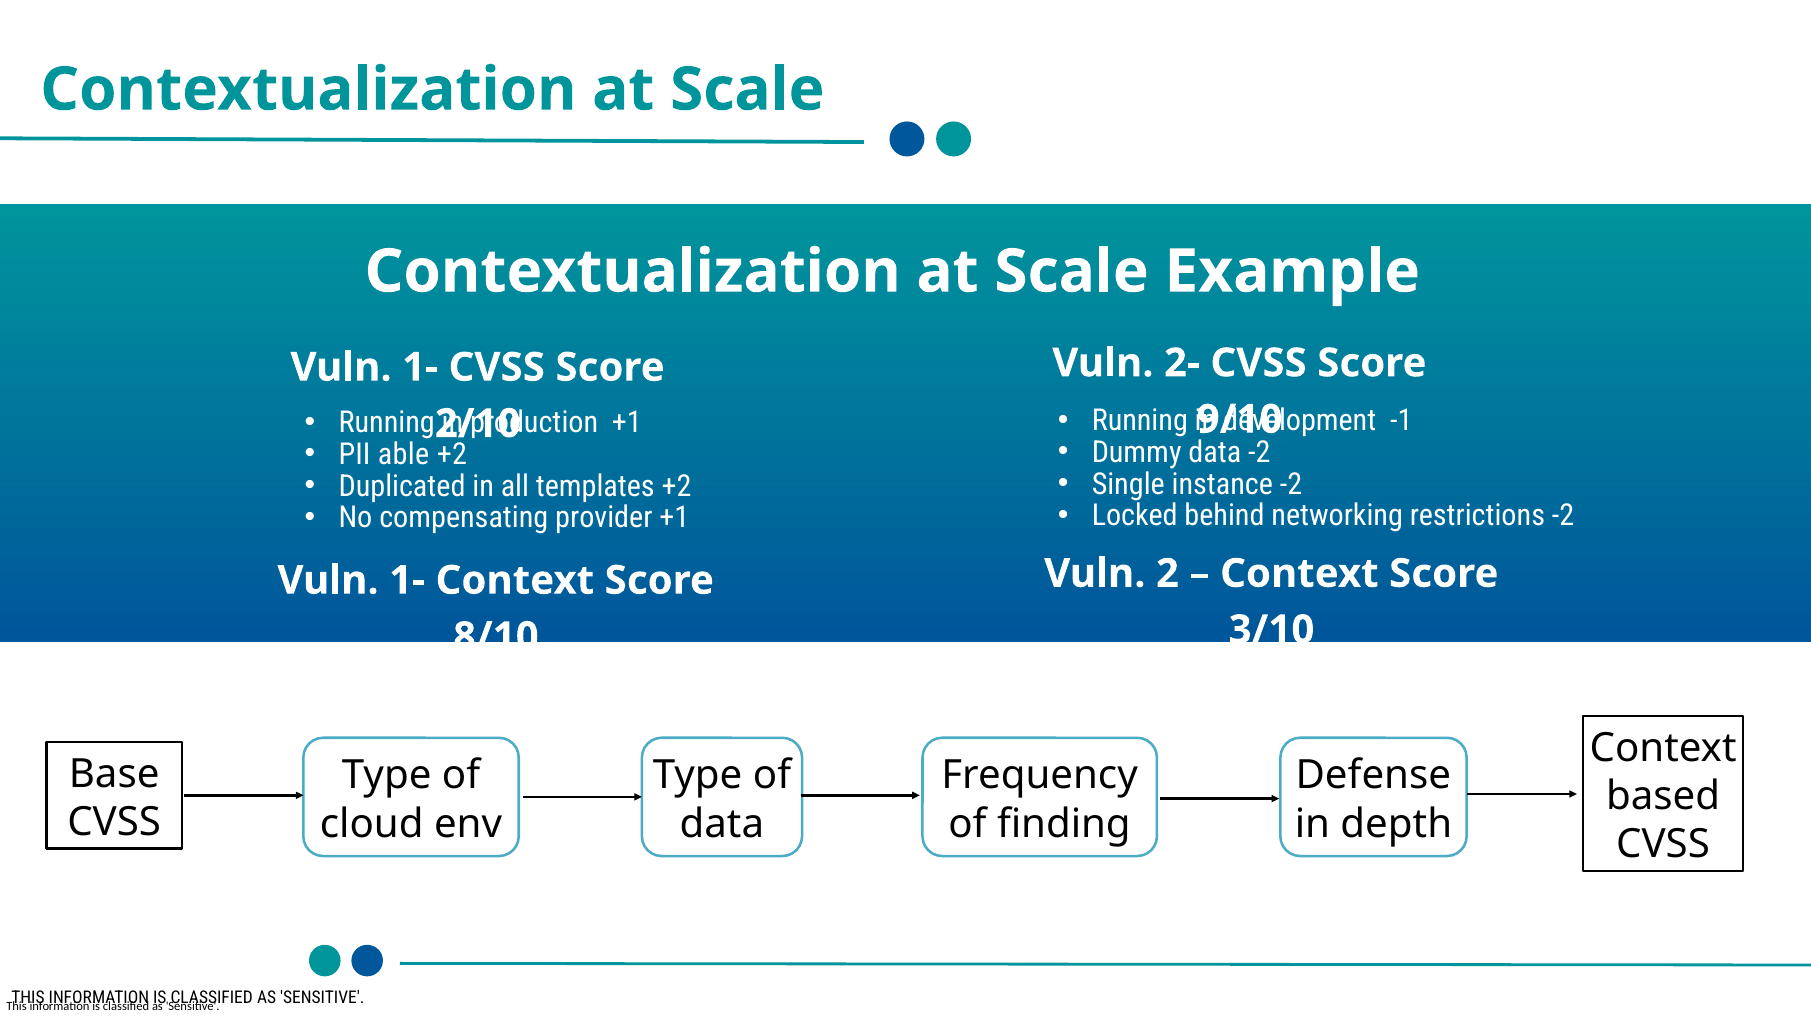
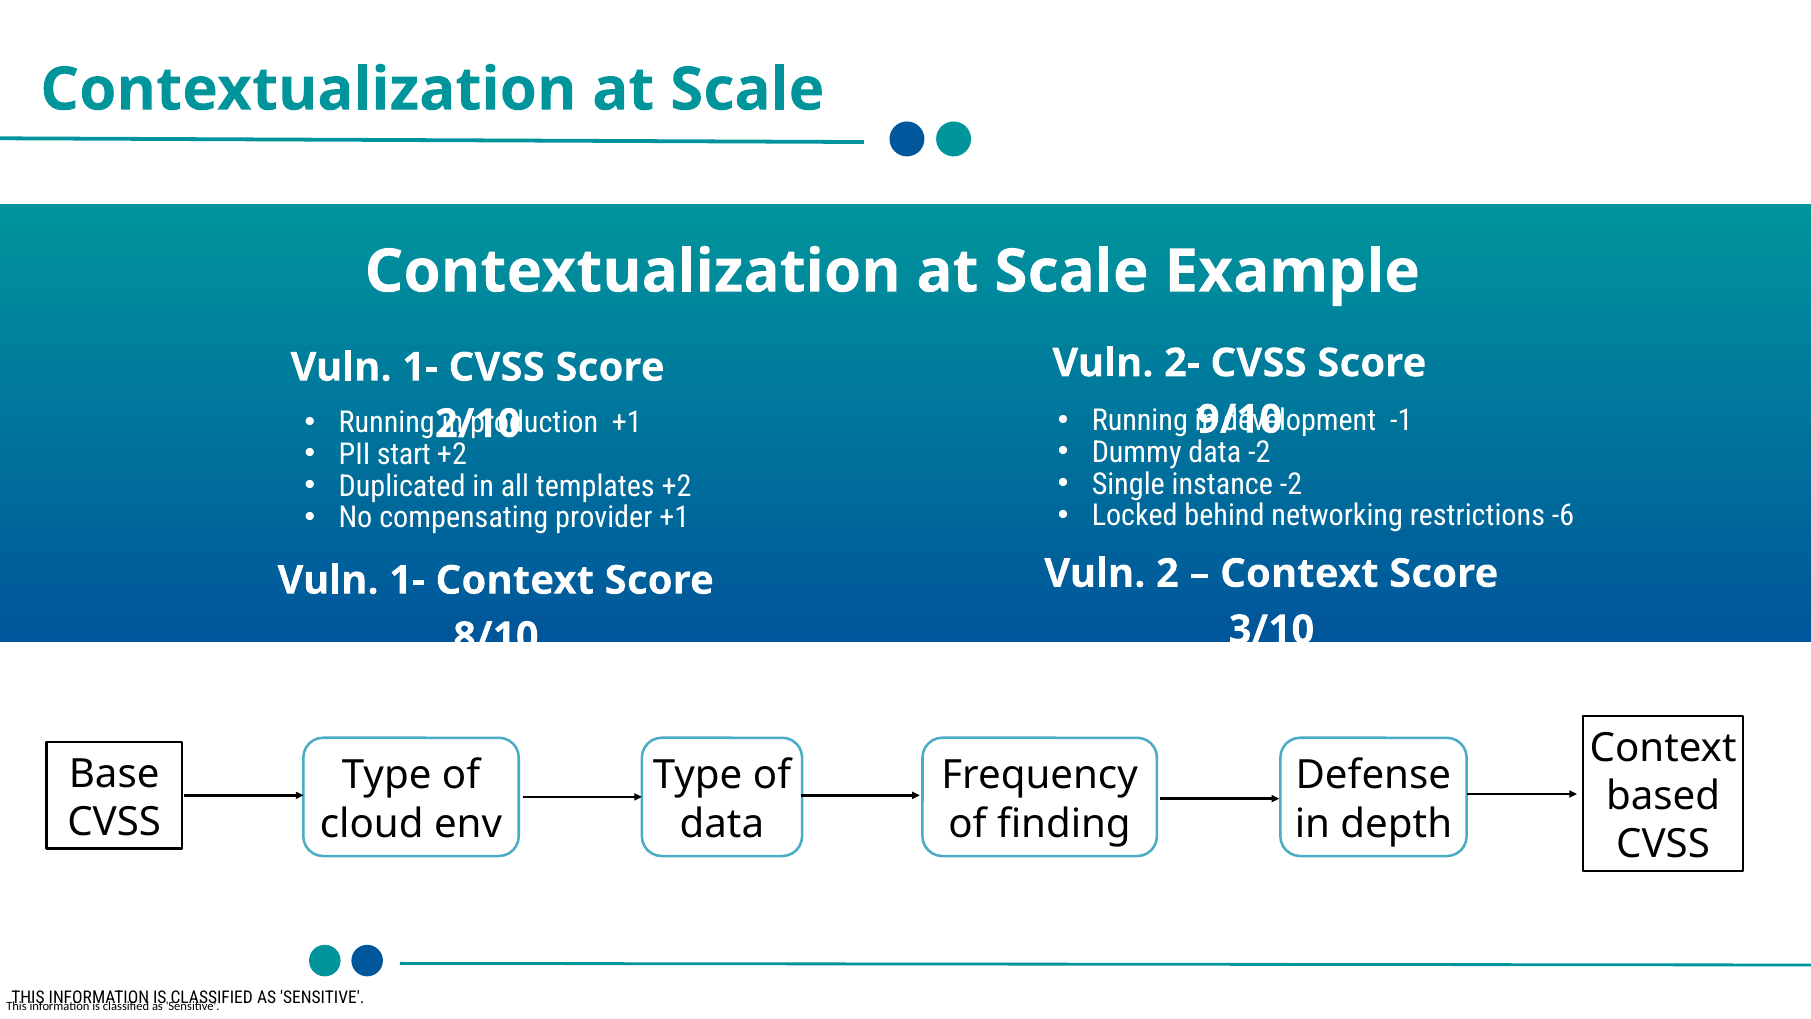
able: able -> start
restrictions -2: -2 -> -6
